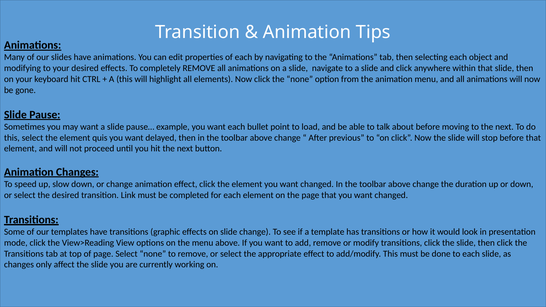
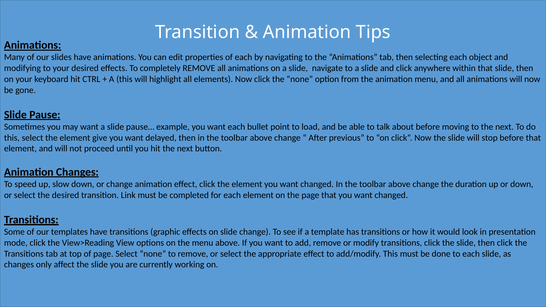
quis: quis -> give
